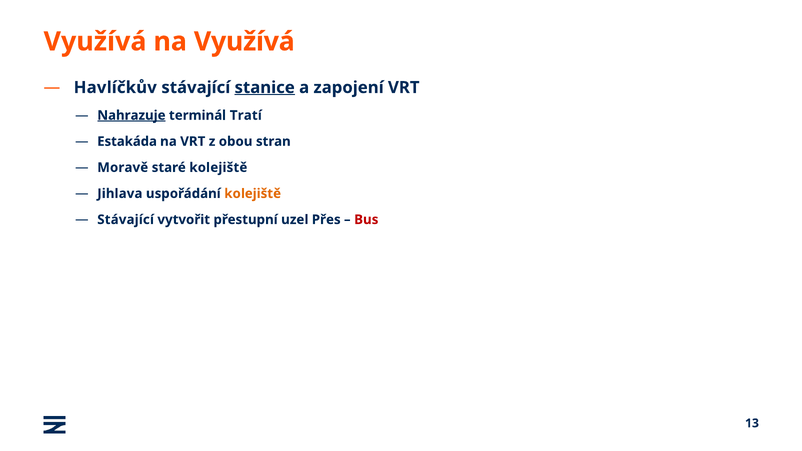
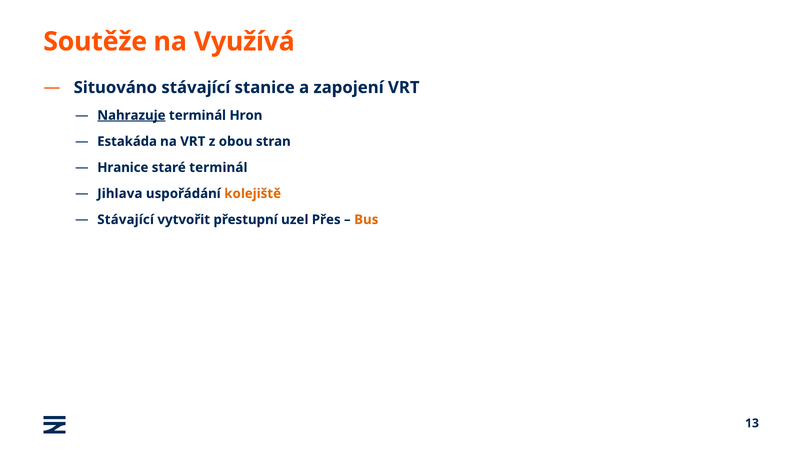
Využívá at (95, 42): Využívá -> Soutěže
Havlíčkův: Havlíčkův -> Situováno
stanice underline: present -> none
Tratí: Tratí -> Hron
Moravě: Moravě -> Hranice
staré kolejiště: kolejiště -> terminál
Bus colour: red -> orange
